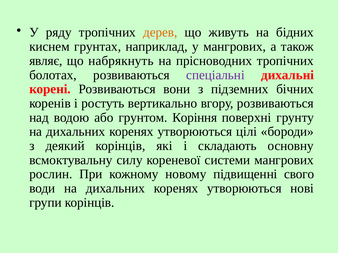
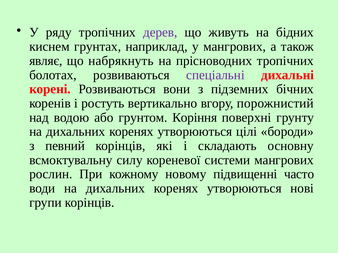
дерев colour: orange -> purple
вгору розвиваються: розвиваються -> порожнистий
деякий: деякий -> певний
свого: свого -> часто
